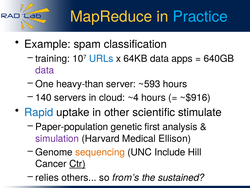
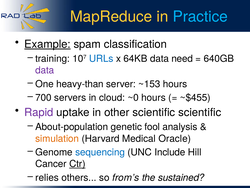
Example underline: none -> present
apps: apps -> need
~593: ~593 -> ~153
140: 140 -> 700
~4: ~4 -> ~0
~$916: ~$916 -> ~$455
Rapid colour: blue -> purple
scientific stimulate: stimulate -> scientific
Paper-population: Paper-population -> About-population
first: first -> fool
simulation colour: purple -> orange
Ellison: Ellison -> Oracle
sequencing colour: orange -> blue
